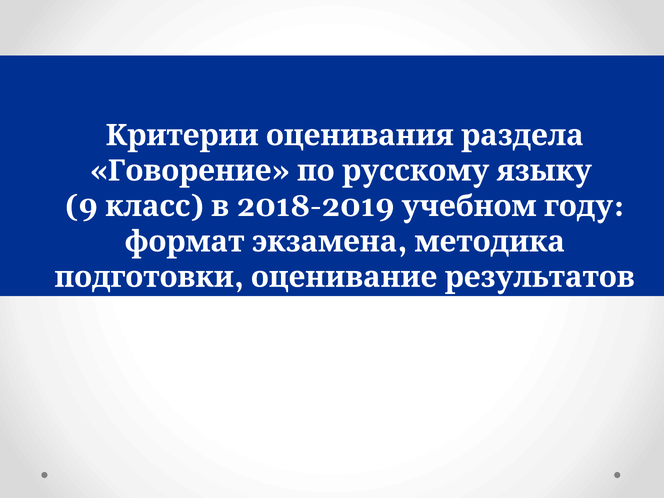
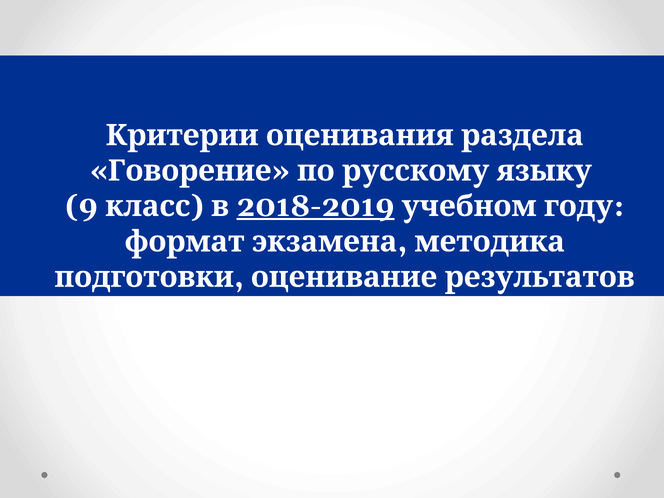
2018-2019 underline: none -> present
